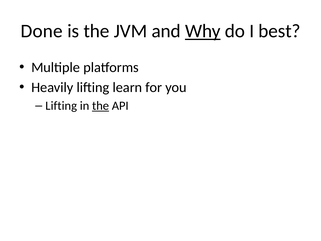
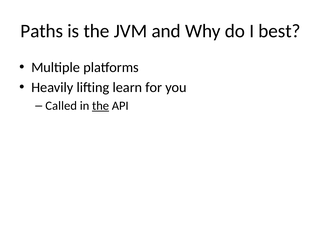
Done: Done -> Paths
Why underline: present -> none
Lifting at (61, 106): Lifting -> Called
